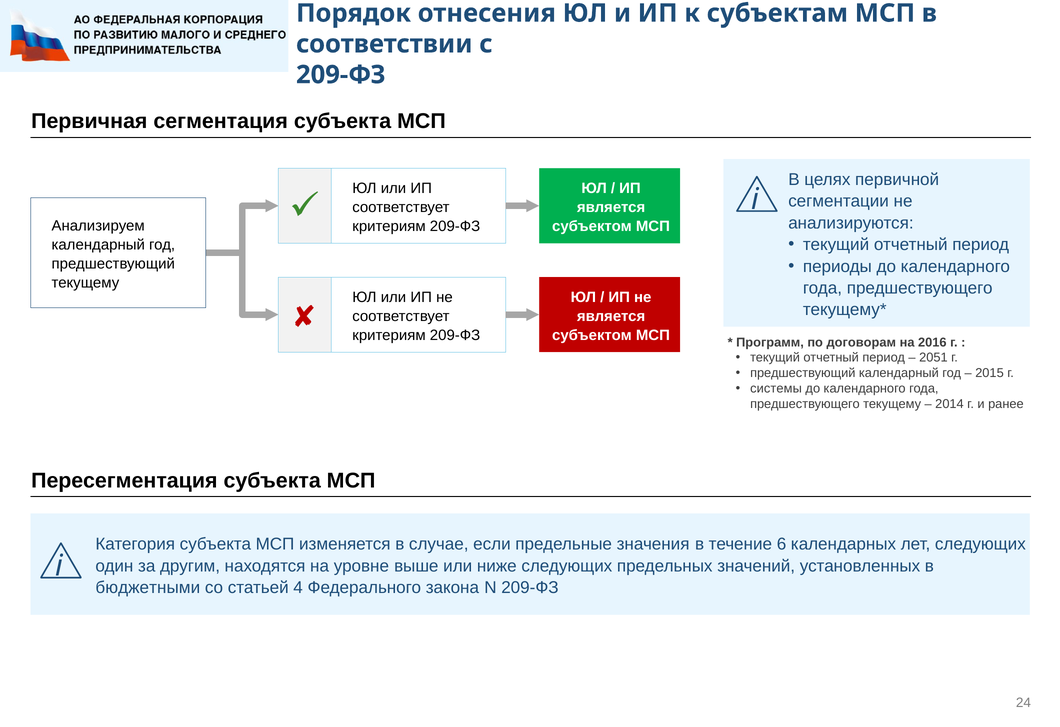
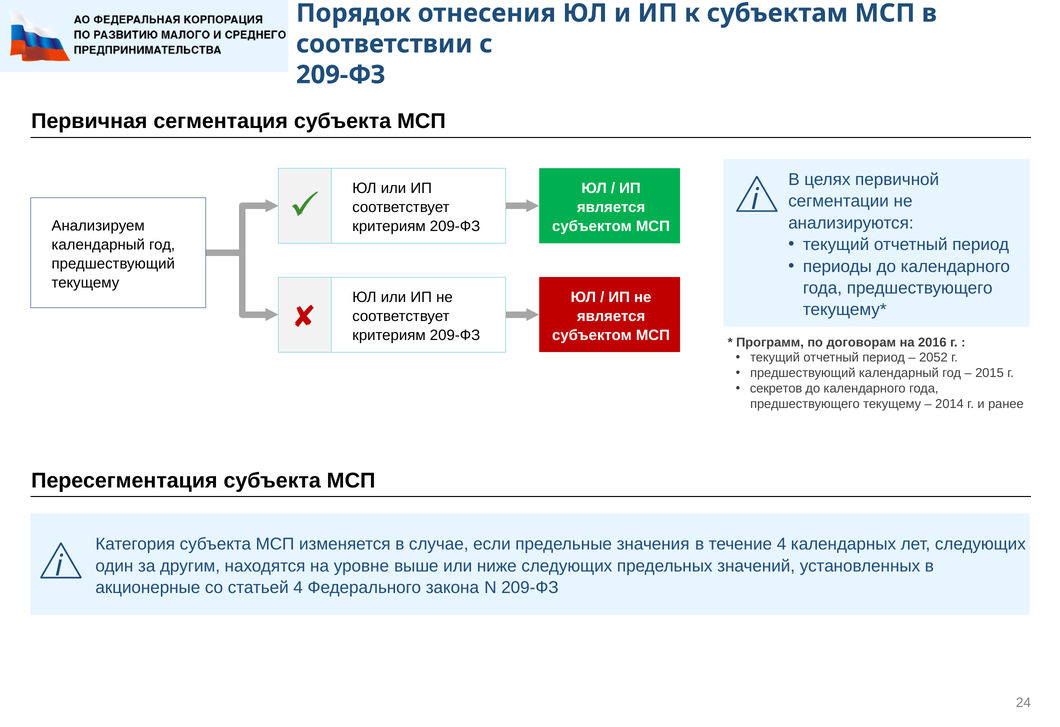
2051: 2051 -> 2052
системы: системы -> секретов
течение 6: 6 -> 4
бюджетными: бюджетными -> акционерные
